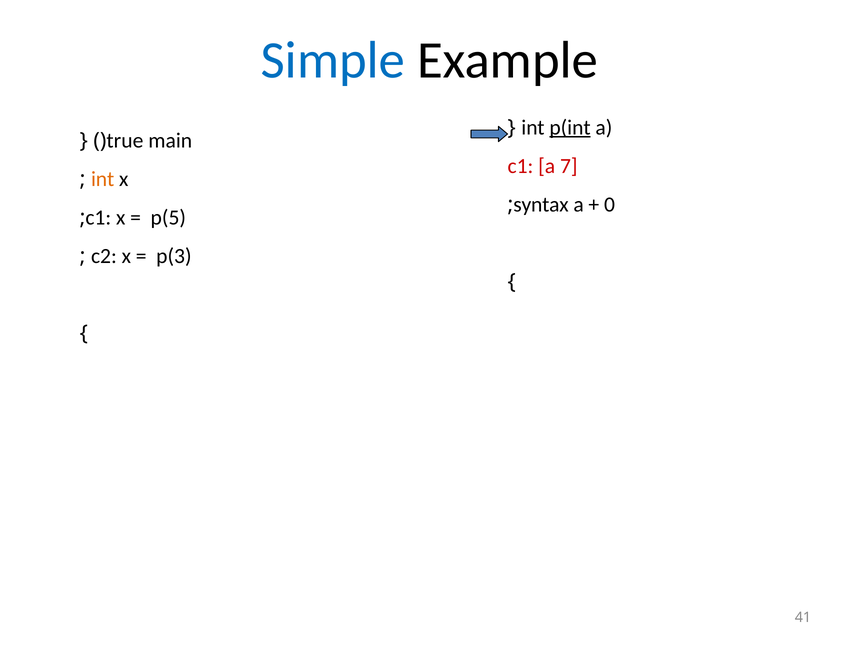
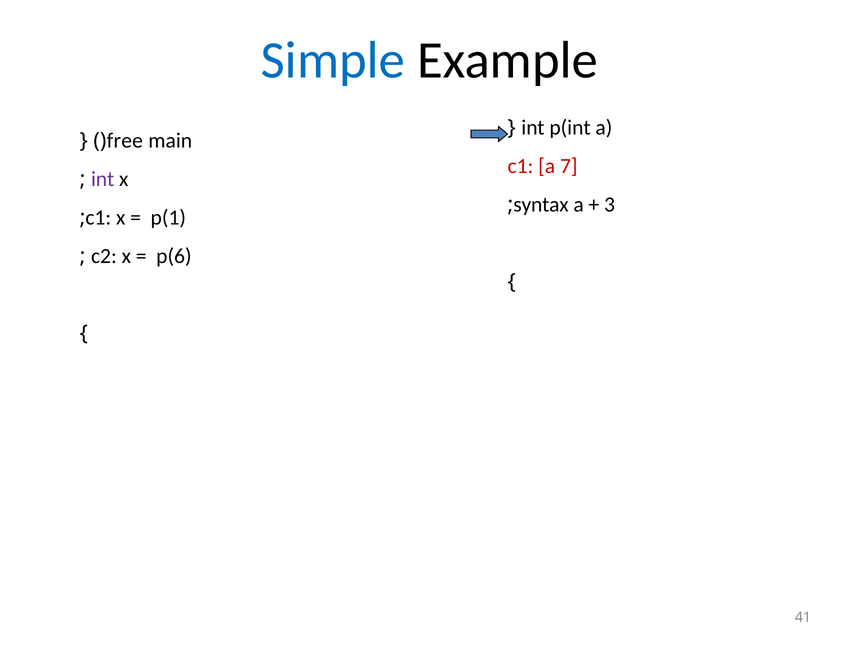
p(int underline: present -> none
true: true -> free
int at (103, 179) colour: orange -> purple
0: 0 -> 3
p(5: p(5 -> p(1
p(3: p(3 -> p(6
